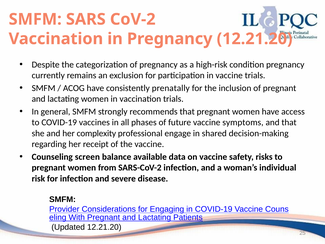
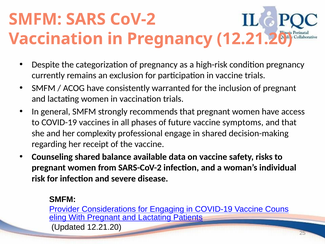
prenatally: prenatally -> warranted
Counseling screen: screen -> shared
